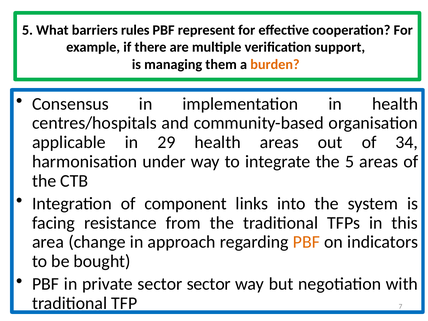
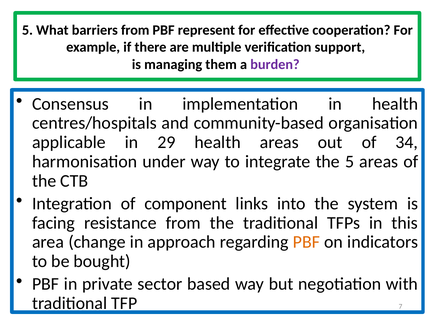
barriers rules: rules -> from
burden colour: orange -> purple
sector sector: sector -> based
